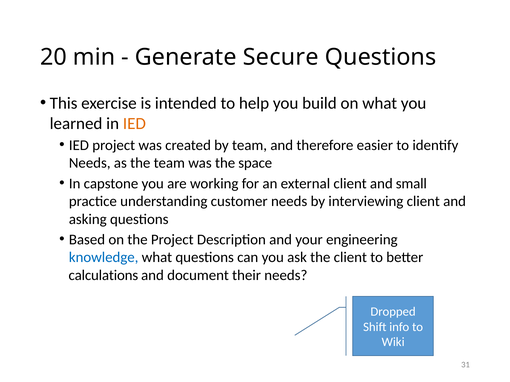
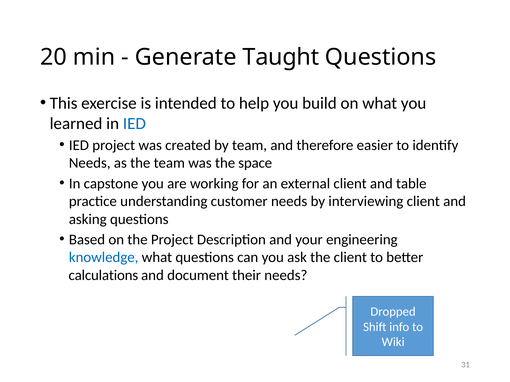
Secure: Secure -> Taught
IED at (134, 124) colour: orange -> blue
small: small -> table
